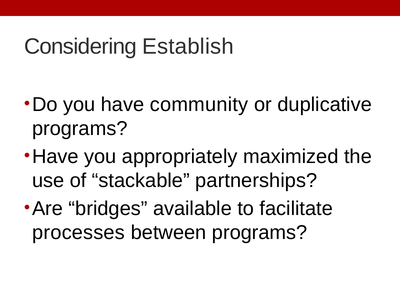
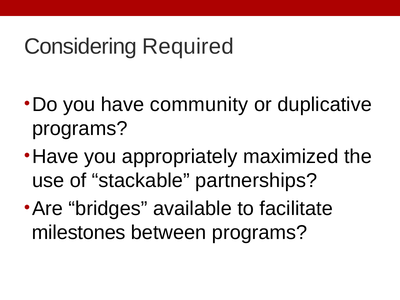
Establish: Establish -> Required
processes: processes -> milestones
